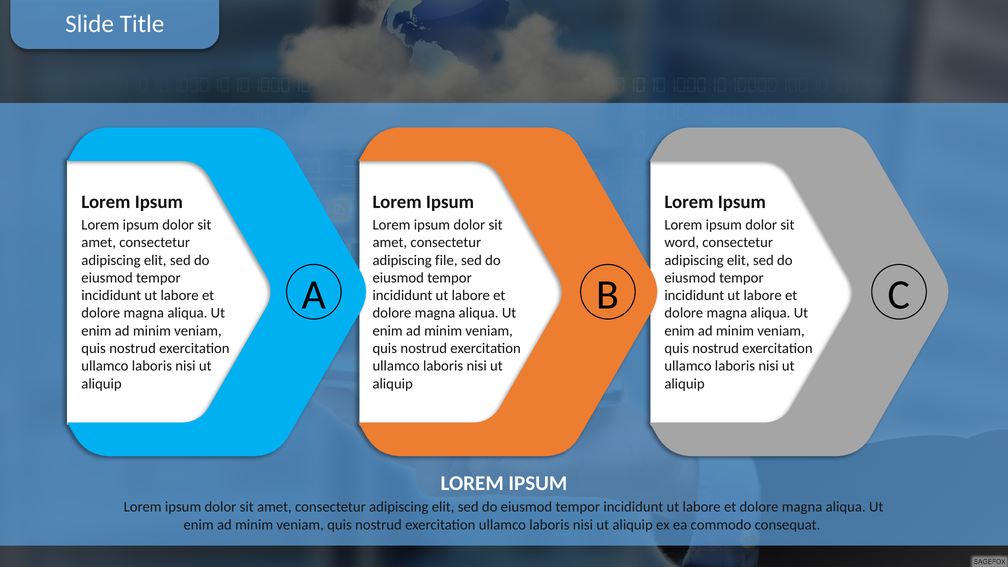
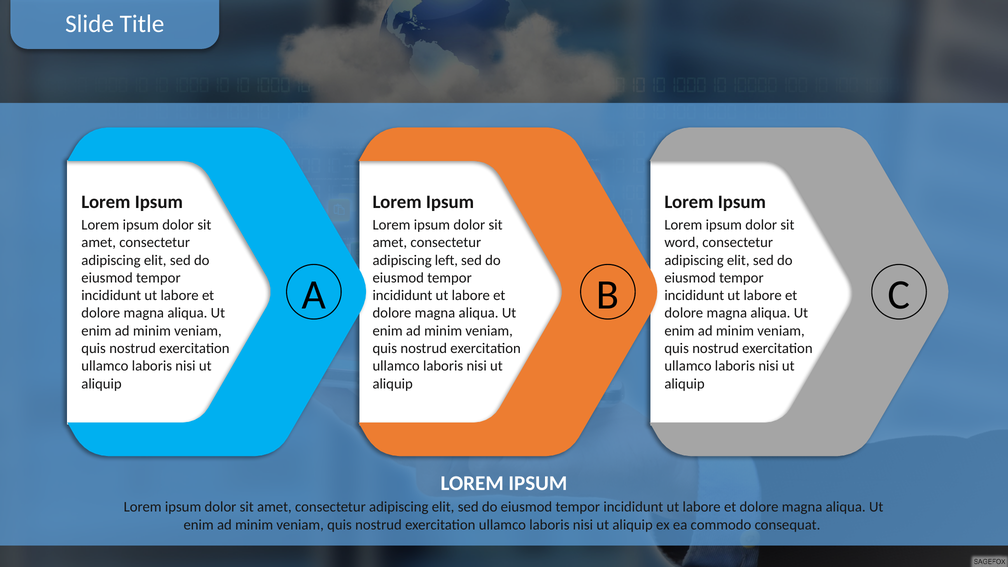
file: file -> left
